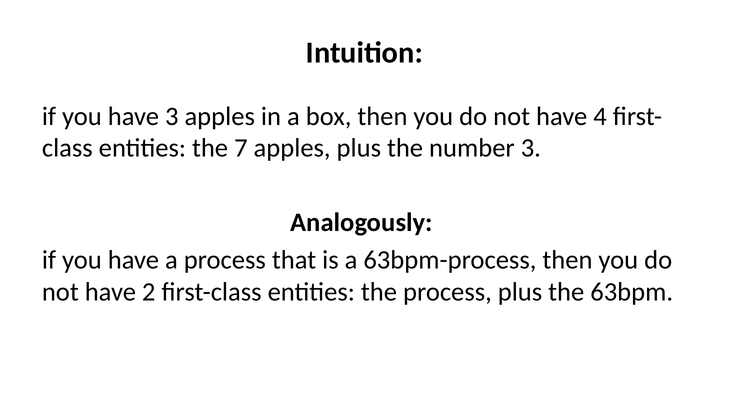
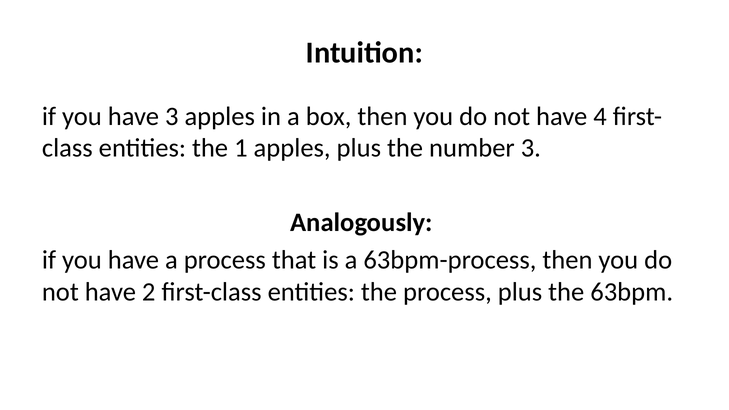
7: 7 -> 1
